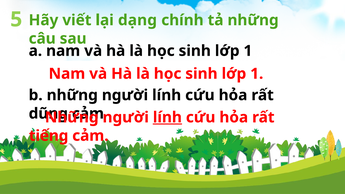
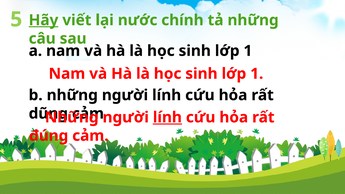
Hãy underline: none -> present
dạng: dạng -> nước
tiếng: tiếng -> đúng
